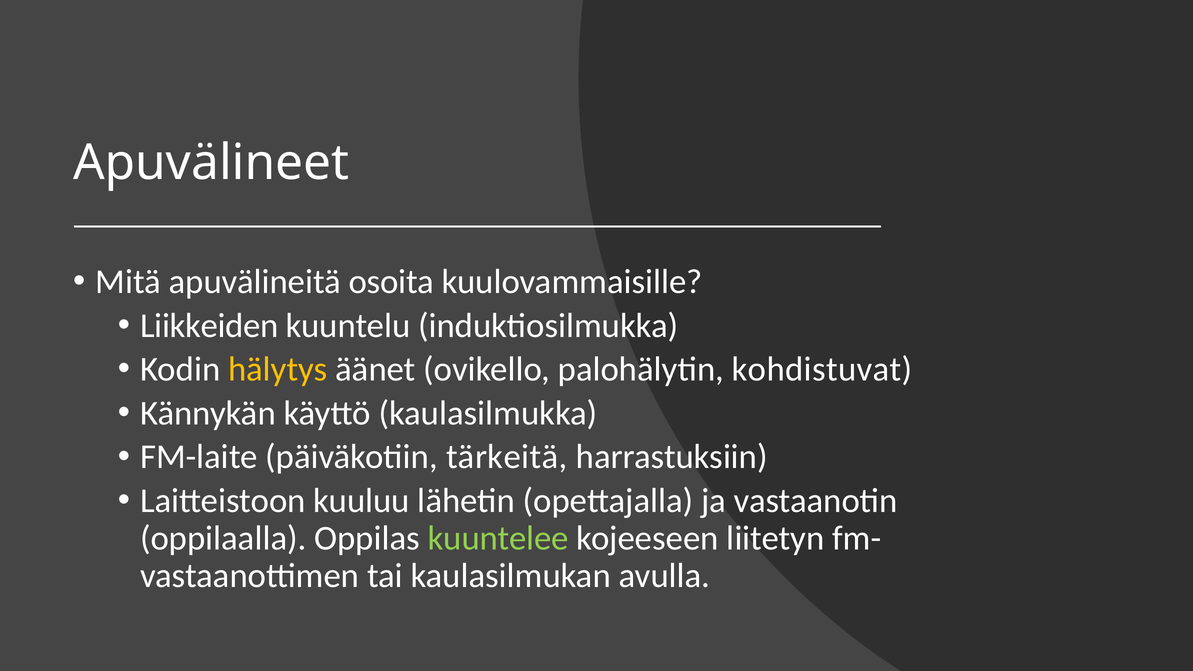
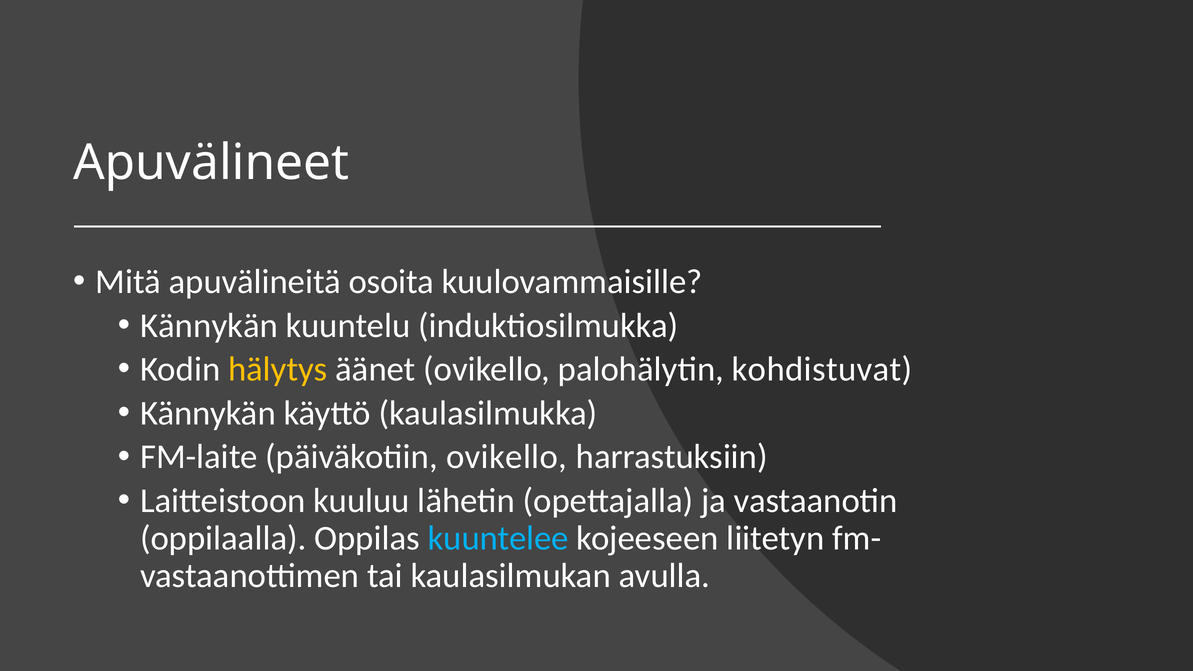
Liikkeiden at (209, 326): Liikkeiden -> Kännykän
päiväkotiin tärkeitä: tärkeitä -> ovikello
kuuntelee colour: light green -> light blue
